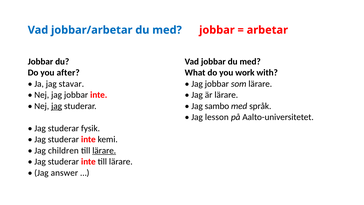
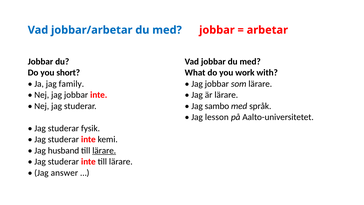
after: after -> short
stavar: stavar -> family
jag at (57, 106) underline: present -> none
children: children -> husband
